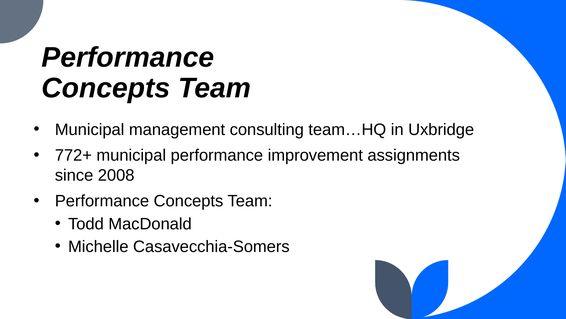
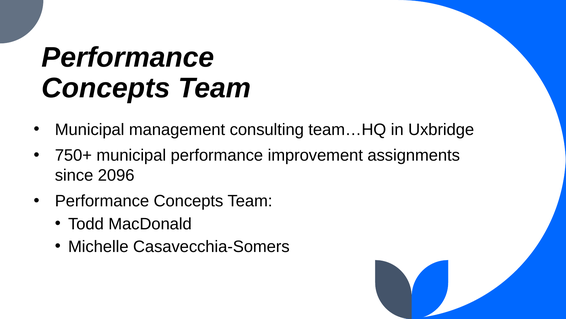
772+: 772+ -> 750+
2008: 2008 -> 2096
